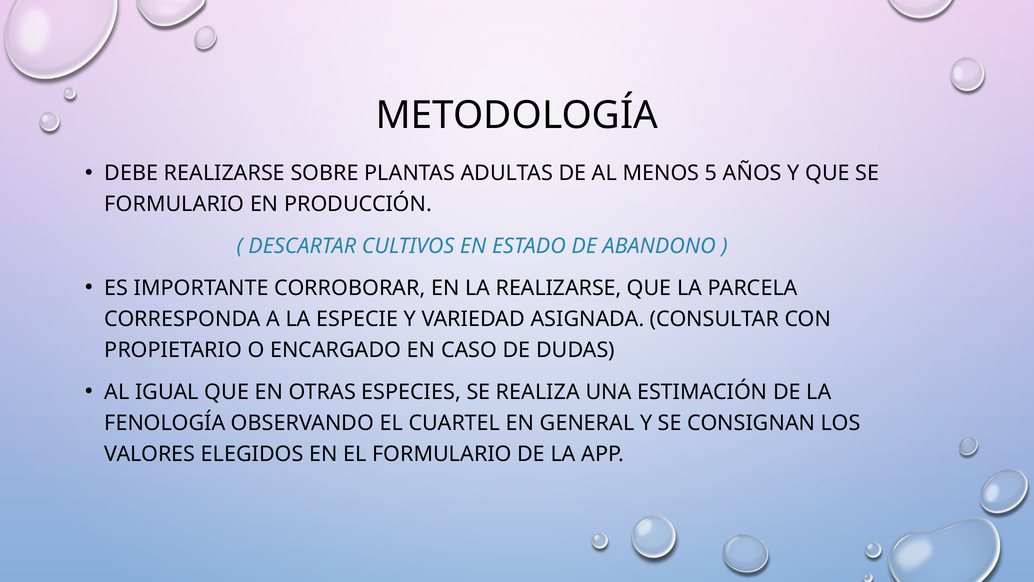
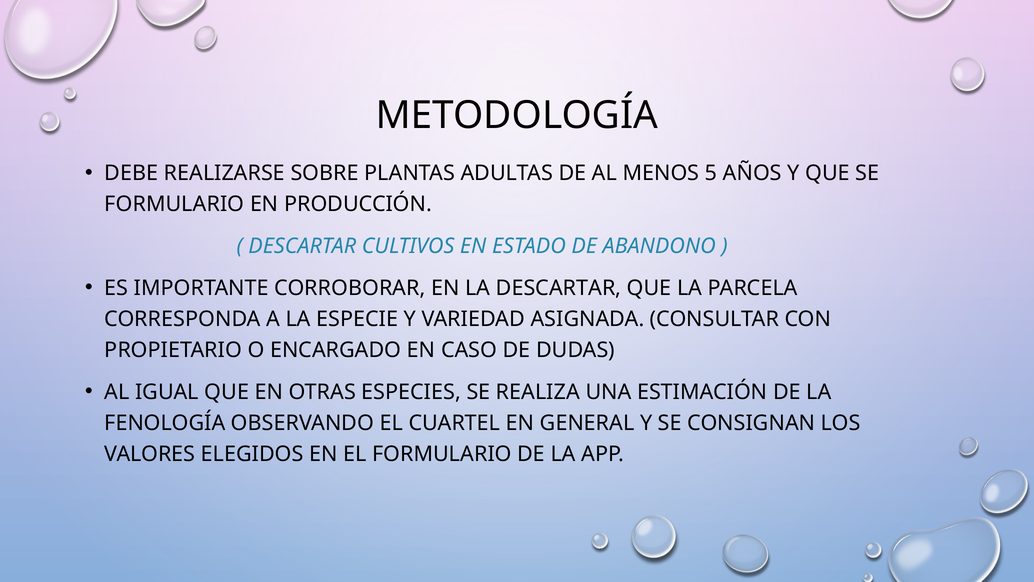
LA REALIZARSE: REALIZARSE -> DESCARTAR
